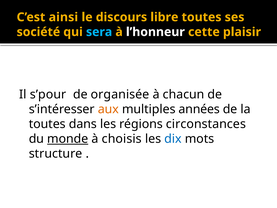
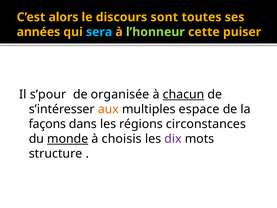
ainsi: ainsi -> alors
libre: libre -> sont
société: société -> années
l’honneur colour: white -> light green
plaisir: plaisir -> puiser
chacun underline: none -> present
années: années -> espace
toutes at (47, 124): toutes -> façons
dix colour: blue -> purple
